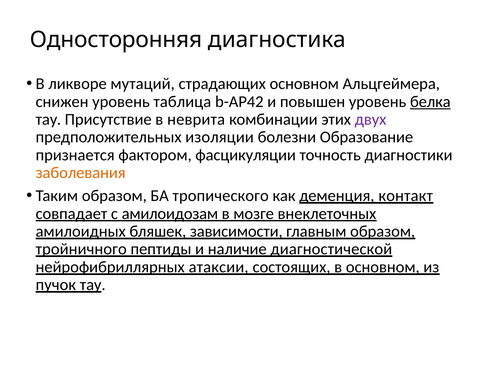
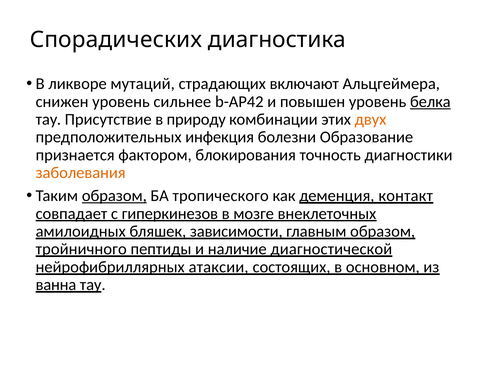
Односторонняя: Односторонняя -> Спорадических
страдающих основном: основном -> включают
таблица: таблица -> сильнее
неврита: неврита -> природу
двух colour: purple -> orange
изоляции: изоляции -> инфекция
фасцикуляции: фасцикуляции -> блокирования
образом at (114, 196) underline: none -> present
амилоидозам: амилоидозам -> гиперкинезов
пучок: пучок -> ванна
